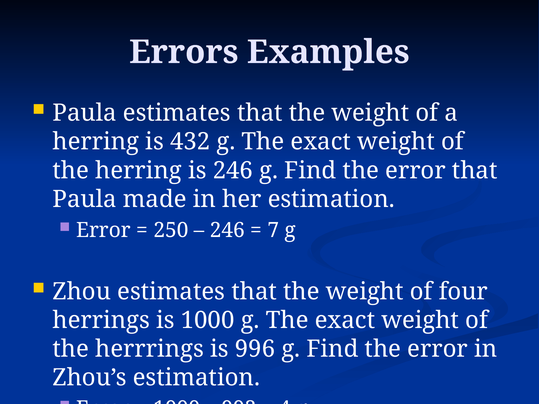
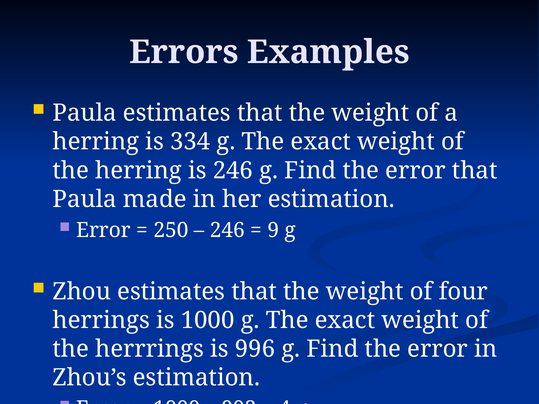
432: 432 -> 334
7: 7 -> 9
